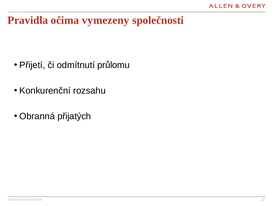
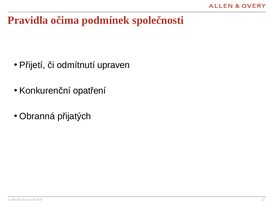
vymezeny: vymezeny -> podmínek
průlomu: průlomu -> upraven
rozsahu: rozsahu -> opatření
